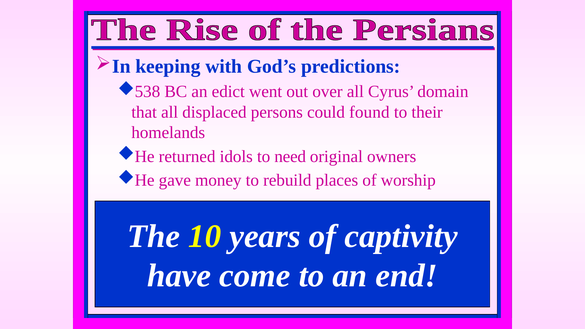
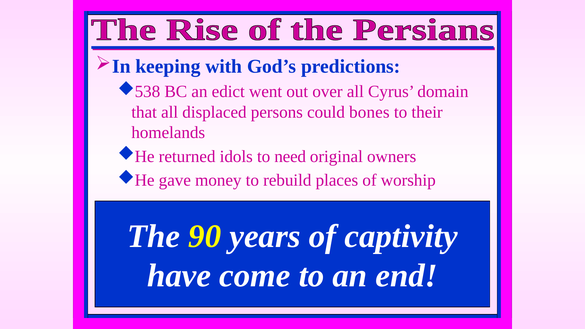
found: found -> bones
10: 10 -> 90
